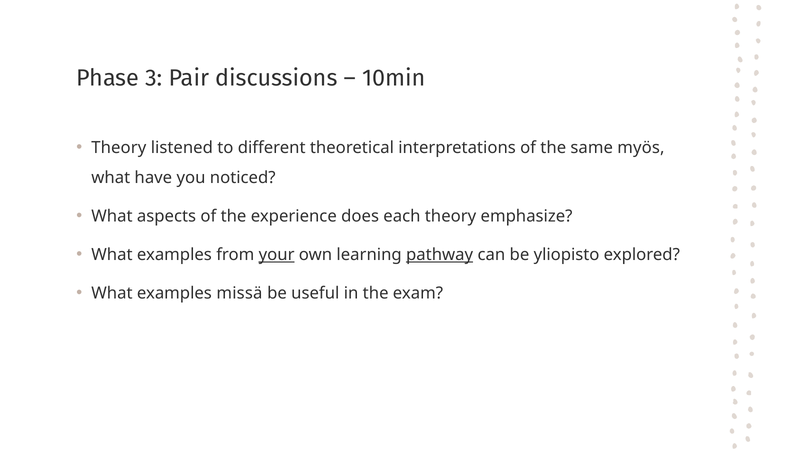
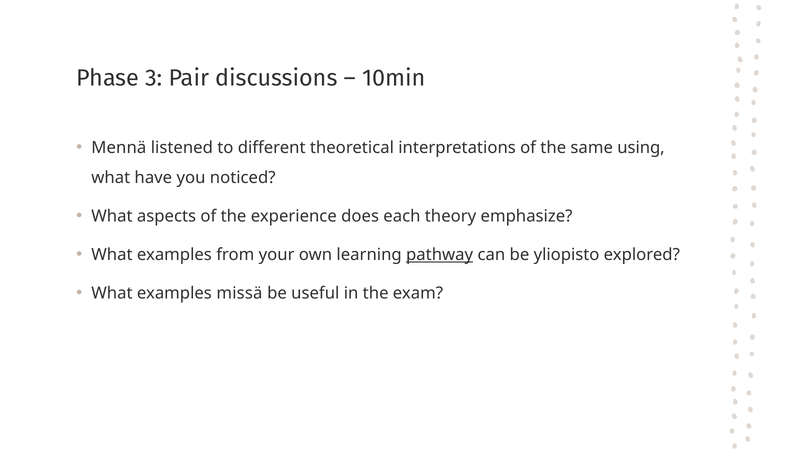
Theory at (119, 147): Theory -> Mennä
myös: myös -> using
your underline: present -> none
